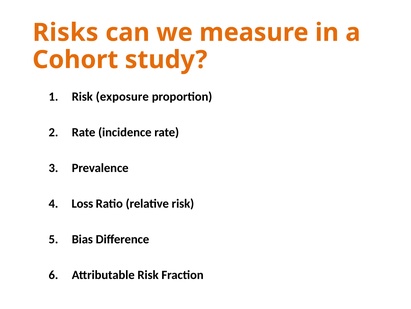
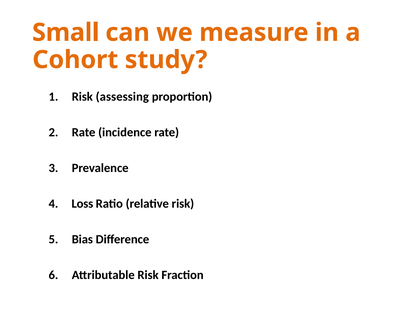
Risks: Risks -> Small
exposure: exposure -> assessing
